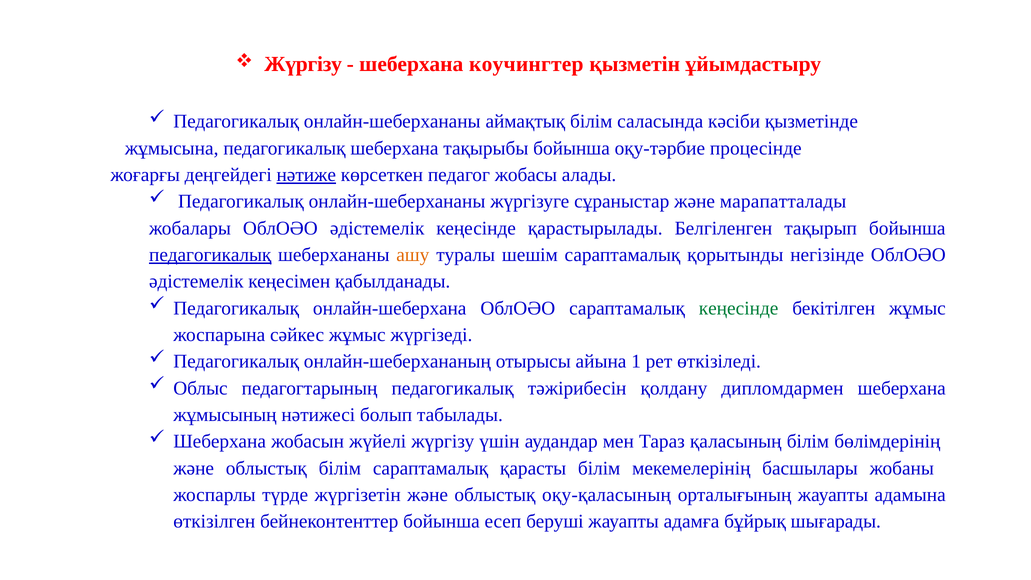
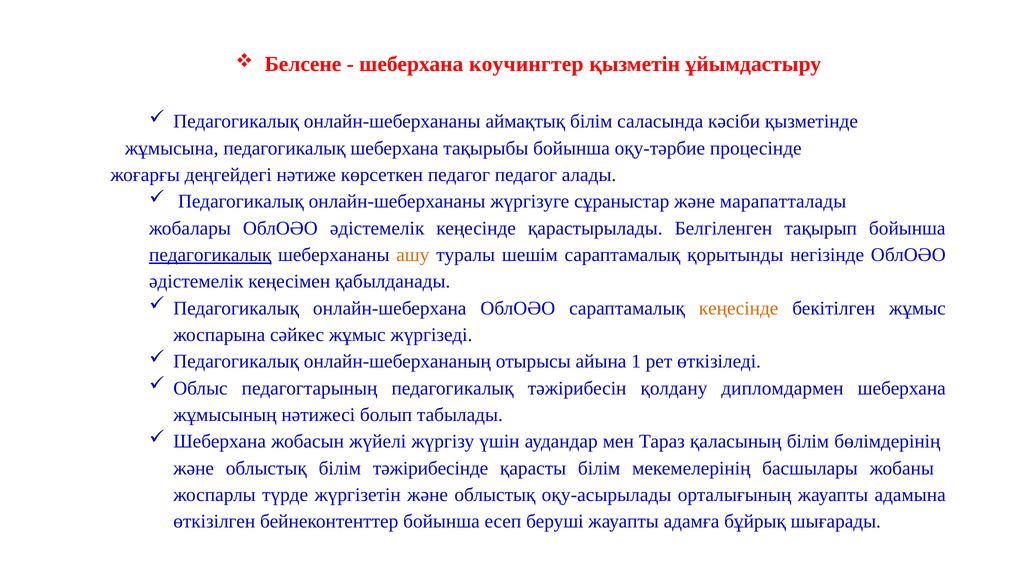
Жүргізу at (303, 64): Жүргізу -> Белсене
нәтиже underline: present -> none
педагог жобасы: жобасы -> педагог
кеңесінде at (739, 308) colour: green -> orange
білім сараптамалық: сараптамалық -> тәжірибесінде
оқу-қаласының: оқу-қаласының -> оқу-асырылады
